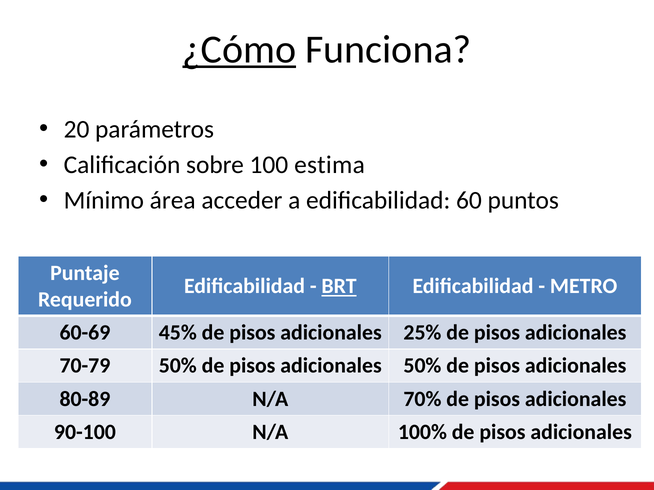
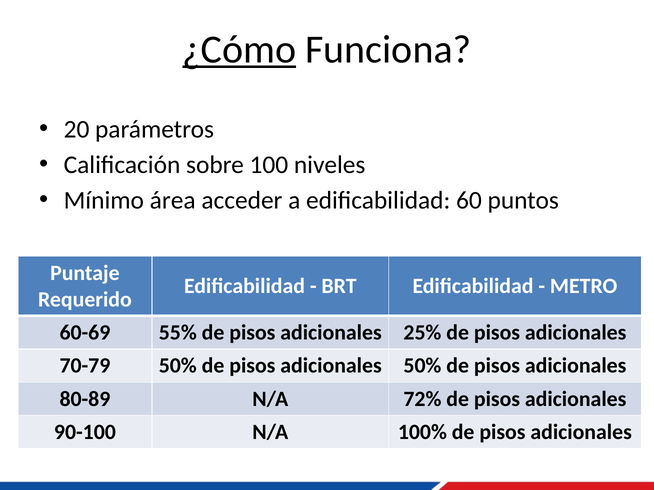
estima: estima -> niveles
BRT underline: present -> none
45%: 45% -> 55%
70%: 70% -> 72%
